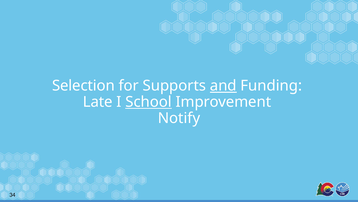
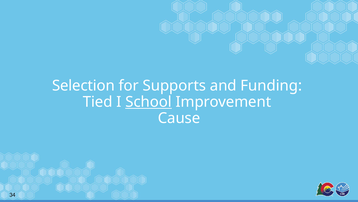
and underline: present -> none
Late: Late -> Tied
Notify: Notify -> Cause
